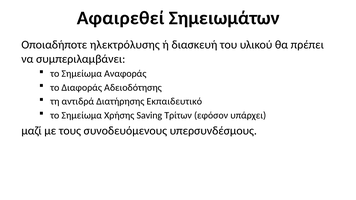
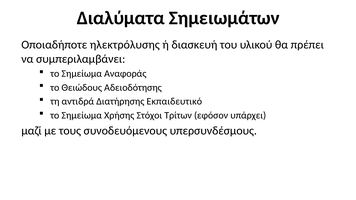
Αφαιρεθεί: Αφαιρεθεί -> Διαλύματα
Διαφοράς: Διαφοράς -> Θειώδους
Saving: Saving -> Στόχοι
